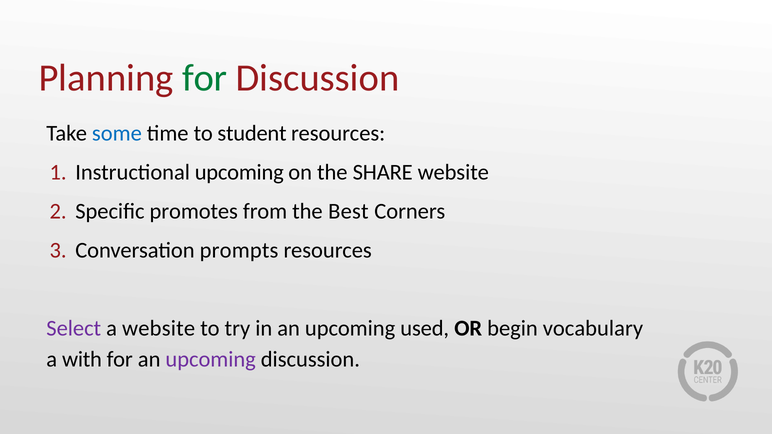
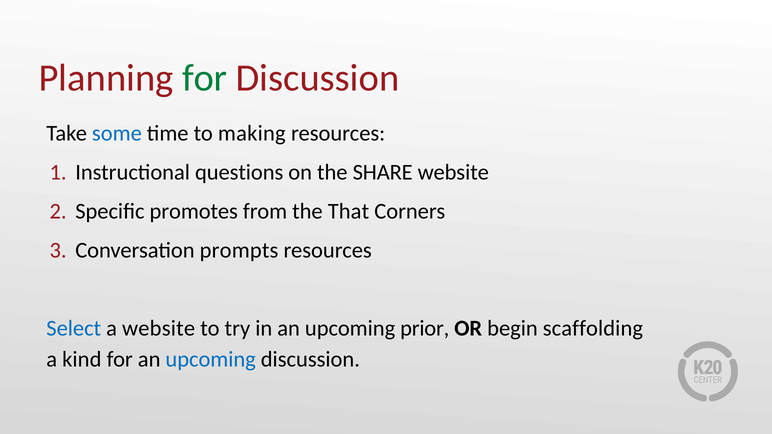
student: student -> making
Instructional upcoming: upcoming -> questions
Best: Best -> That
Select colour: purple -> blue
used: used -> prior
vocabulary: vocabulary -> scaffolding
with: with -> kind
upcoming at (211, 360) colour: purple -> blue
